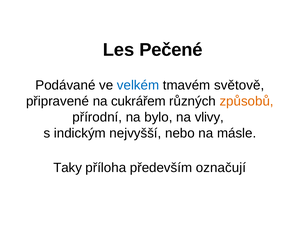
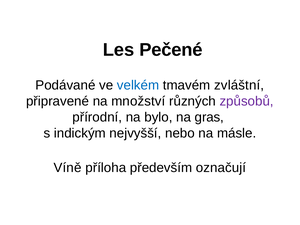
světově: světově -> zvláštní
cukrářem: cukrářem -> množství
způsobů colour: orange -> purple
vlivy: vlivy -> gras
Taky: Taky -> Víně
